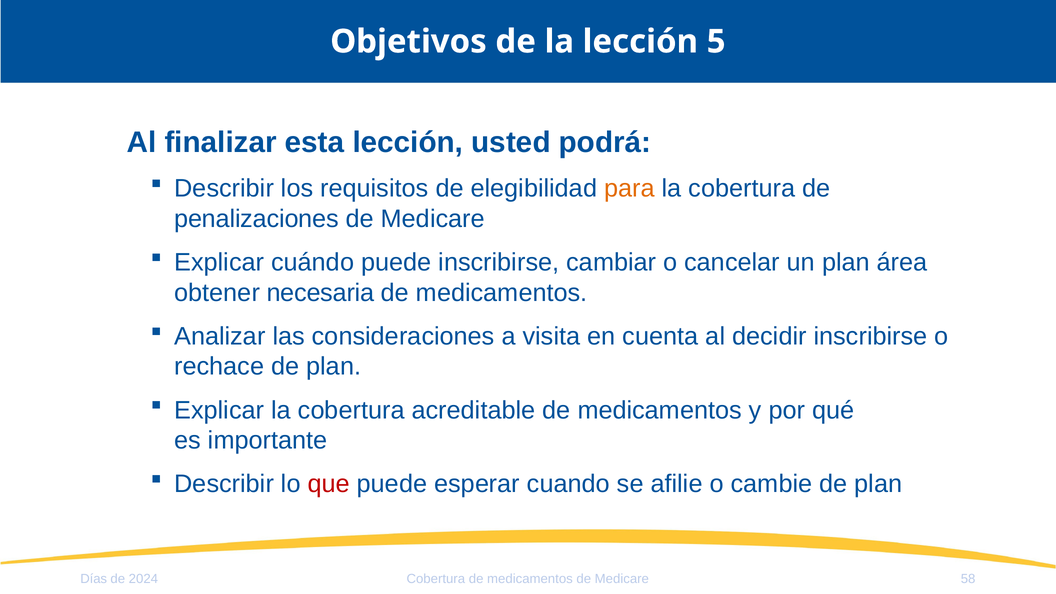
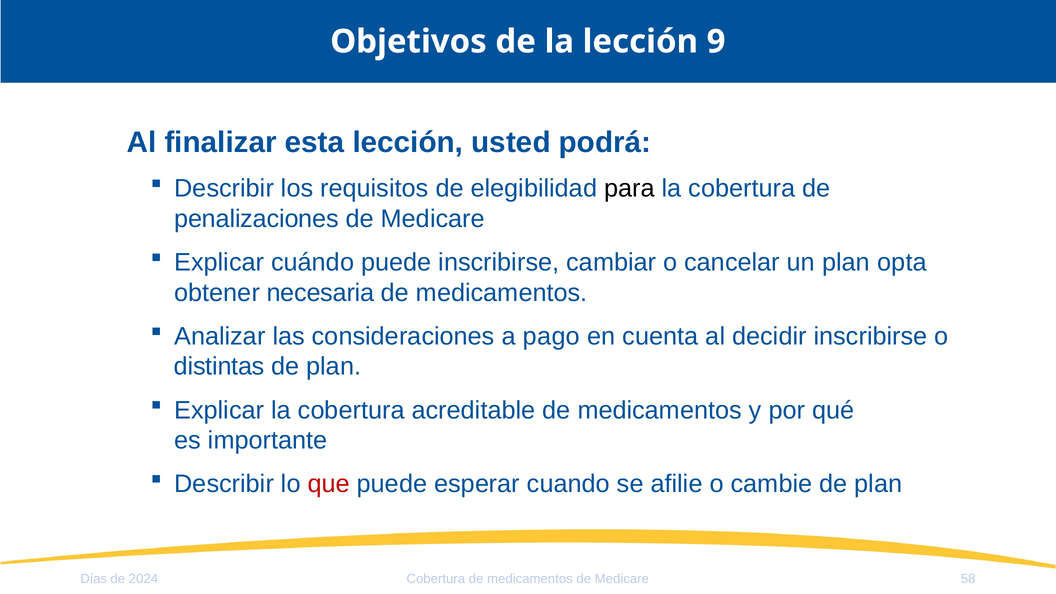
5: 5 -> 9
para colour: orange -> black
área: área -> opta
visita: visita -> pago
rechace: rechace -> distintas
